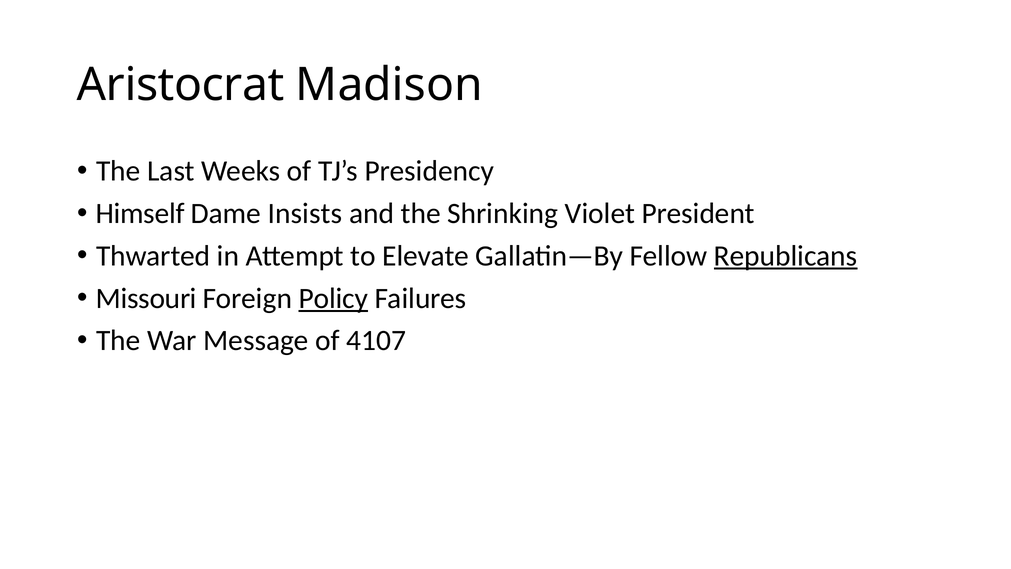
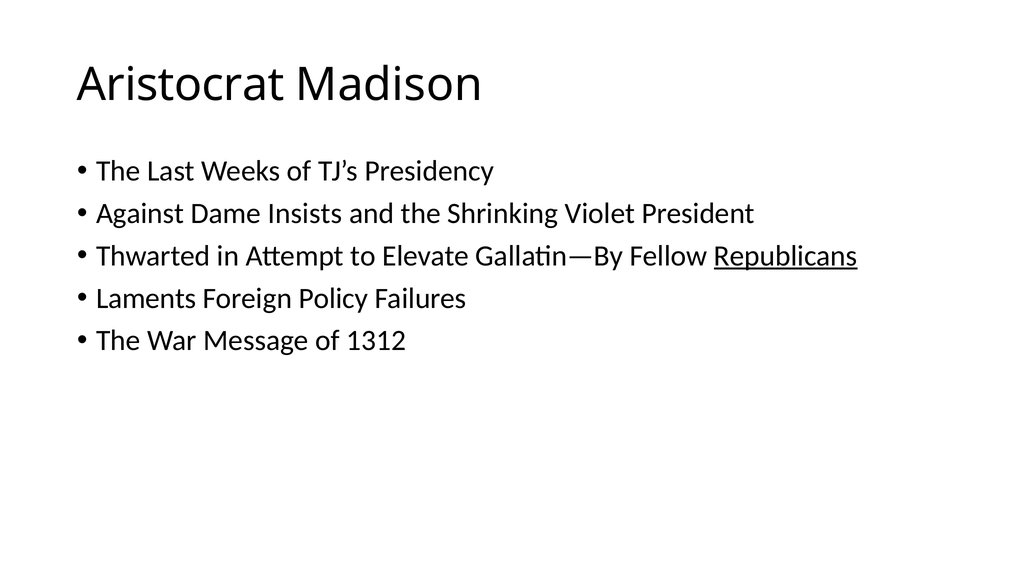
Himself: Himself -> Against
Missouri: Missouri -> Laments
Policy underline: present -> none
4107: 4107 -> 1312
